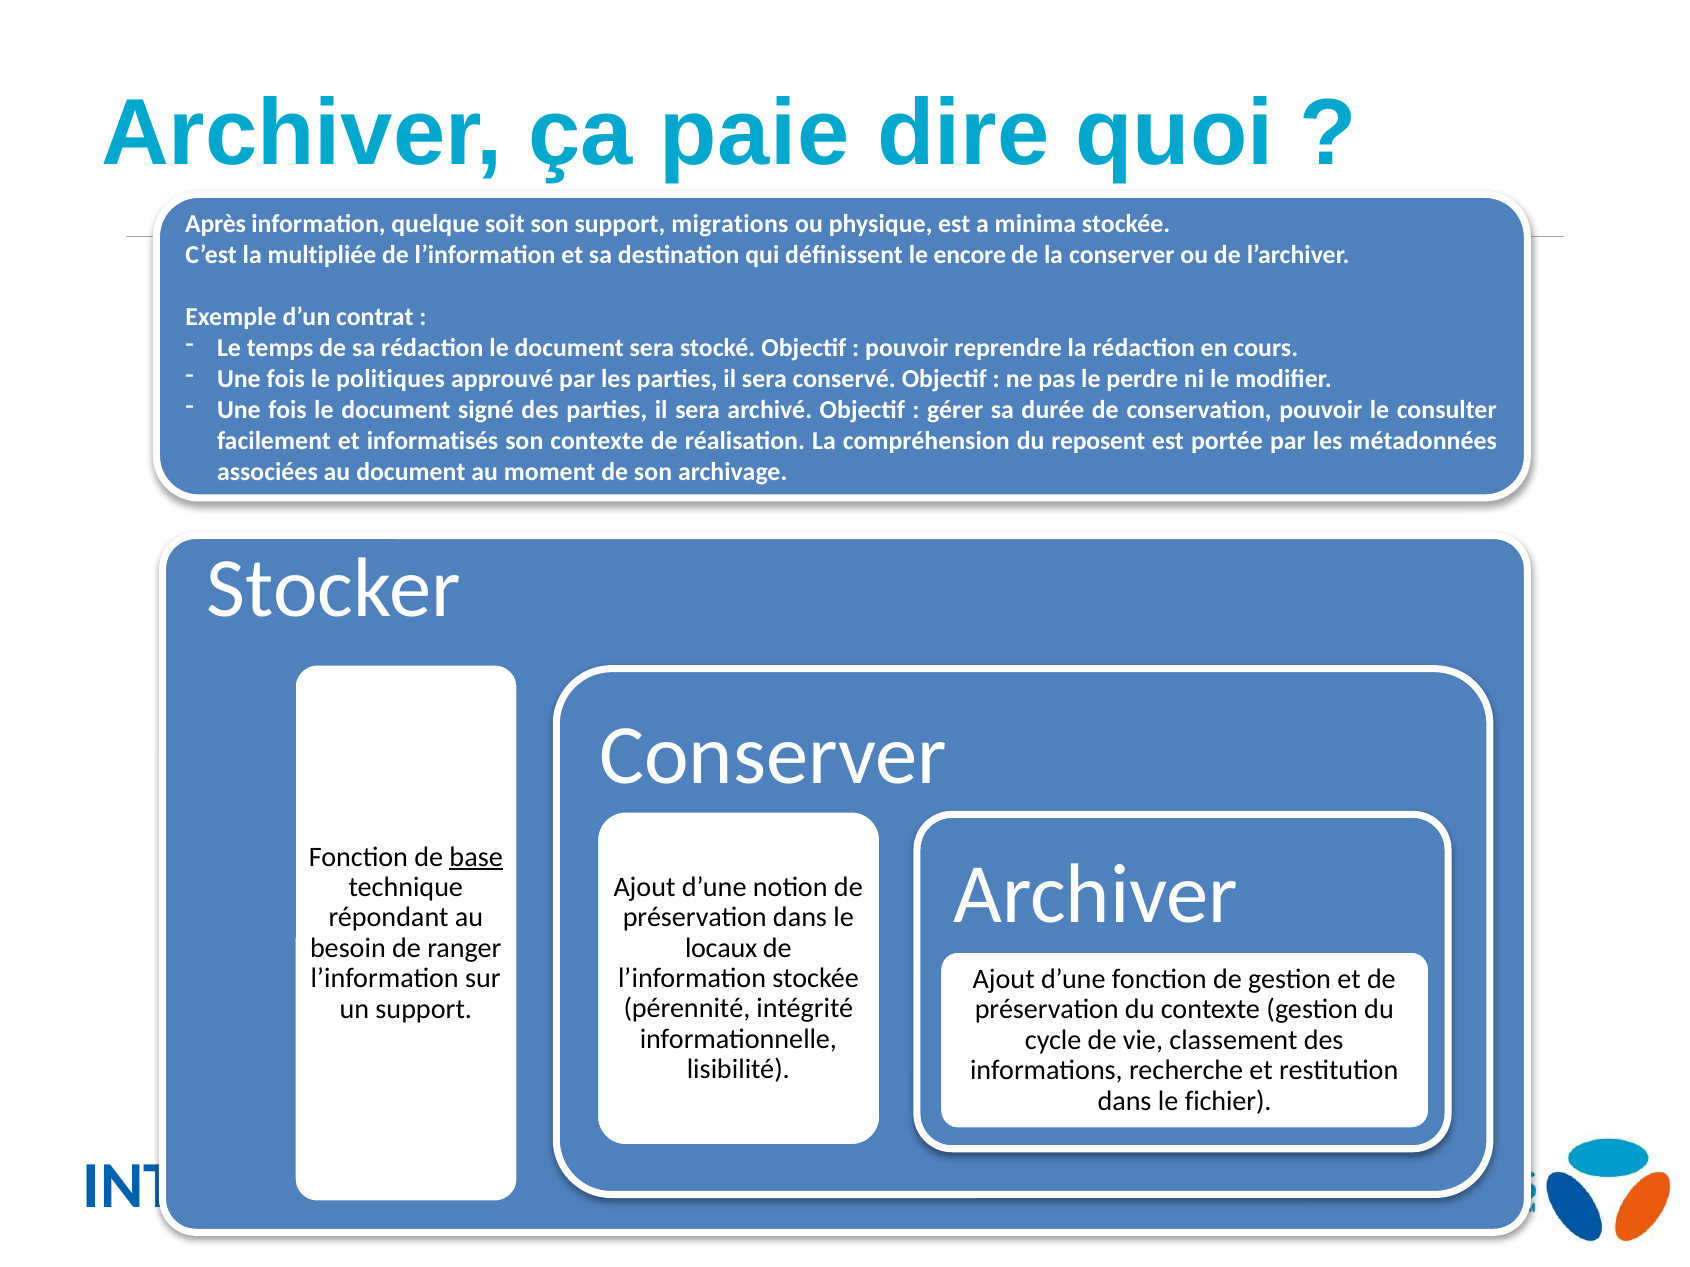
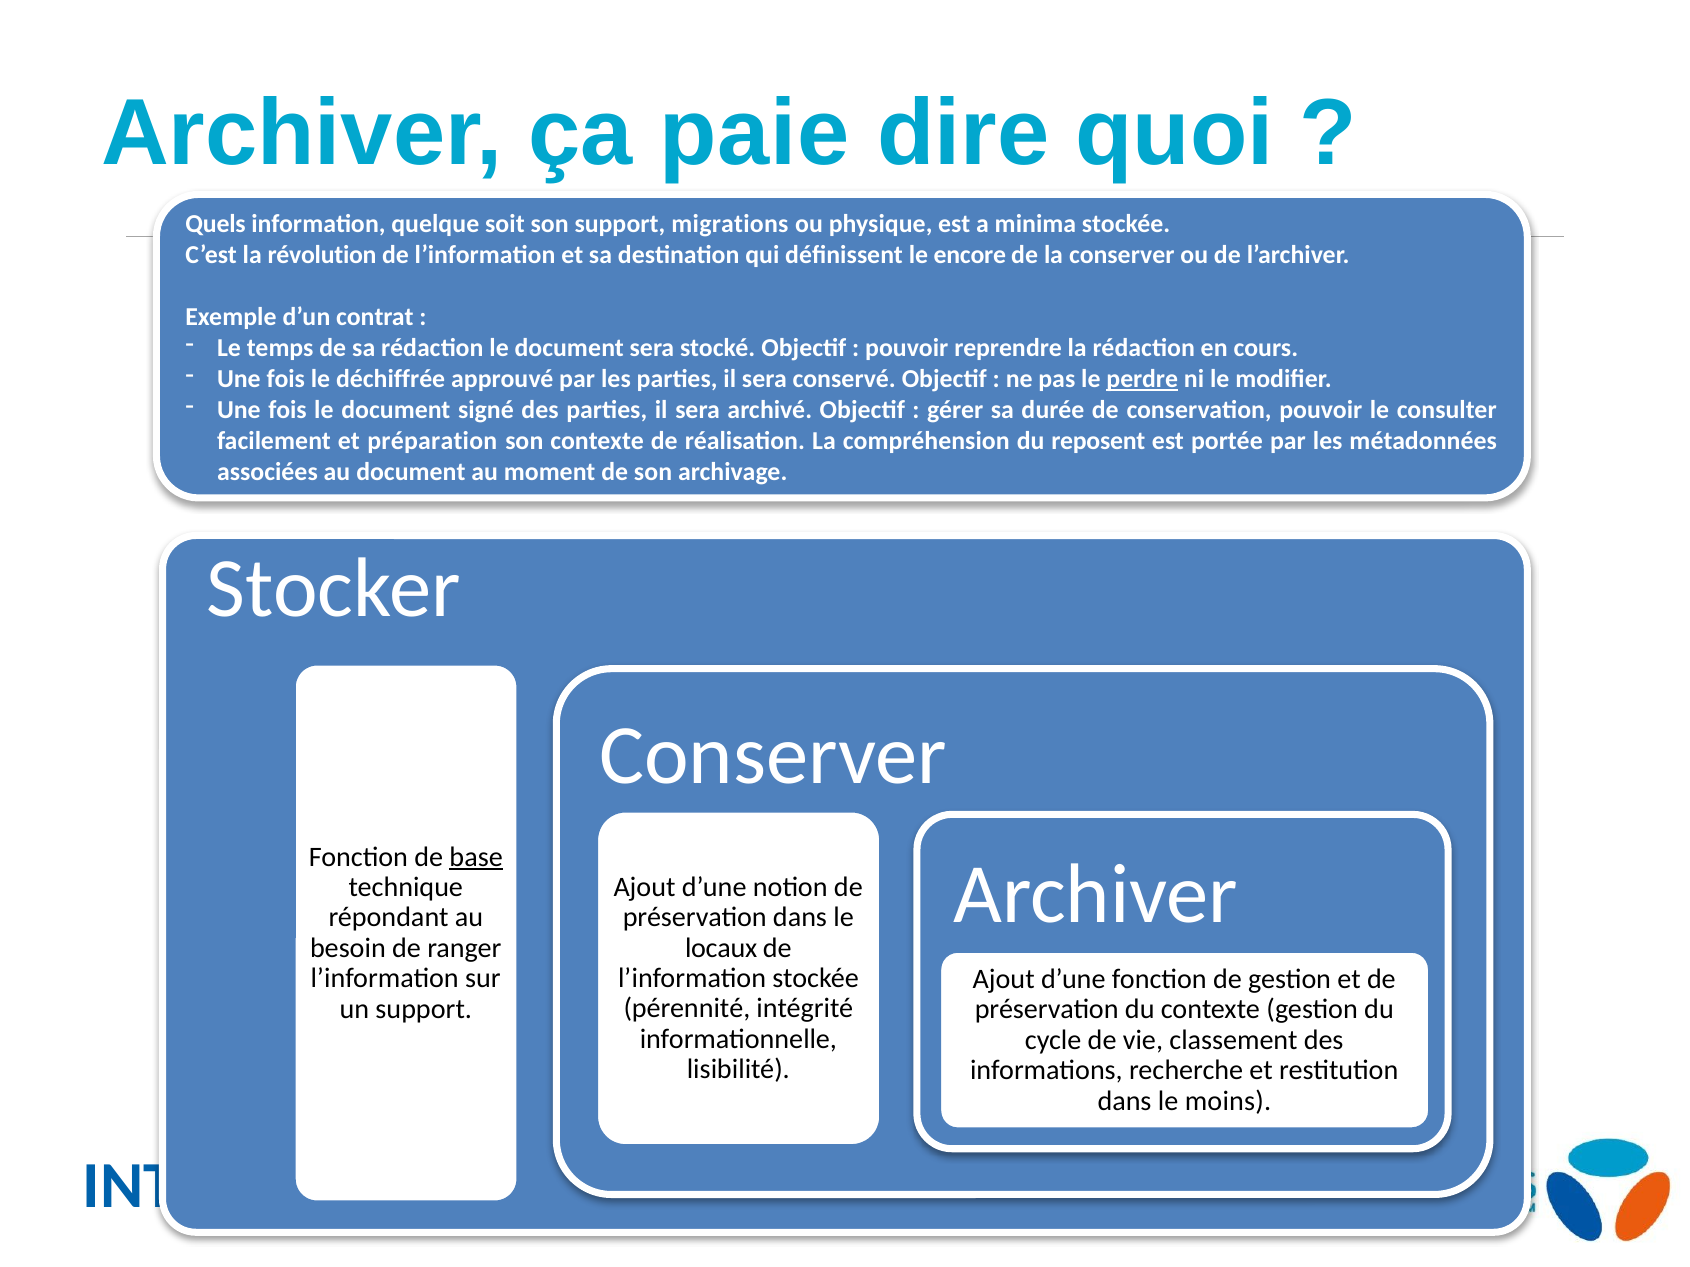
Après: Après -> Quels
multipliée: multipliée -> révolution
politiques: politiques -> déchiffrée
perdre underline: none -> present
informatisés: informatisés -> préparation
fichier: fichier -> moins
